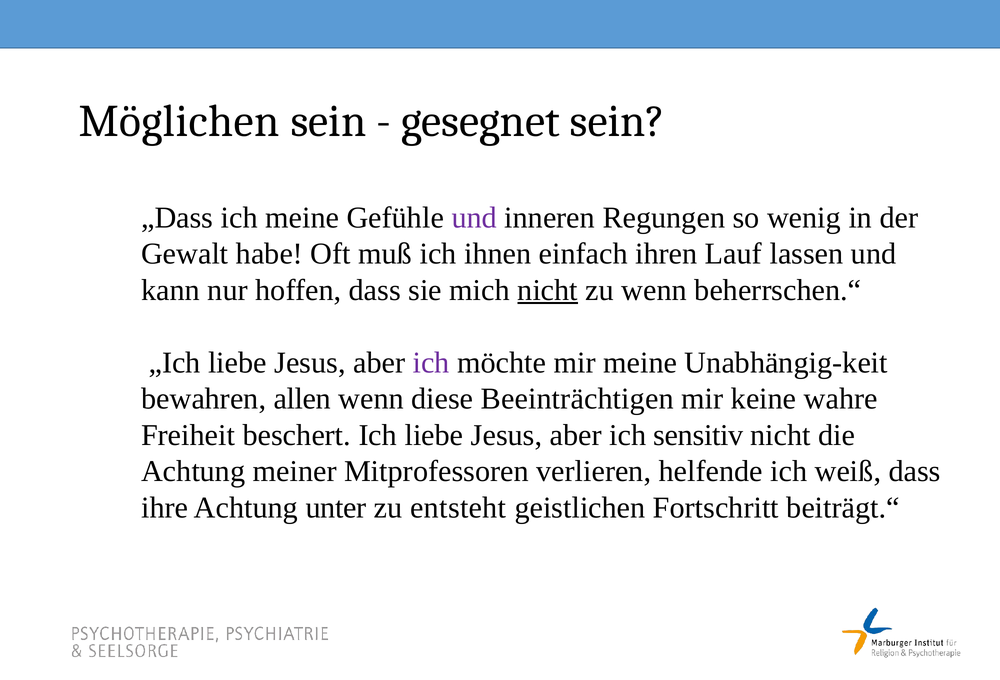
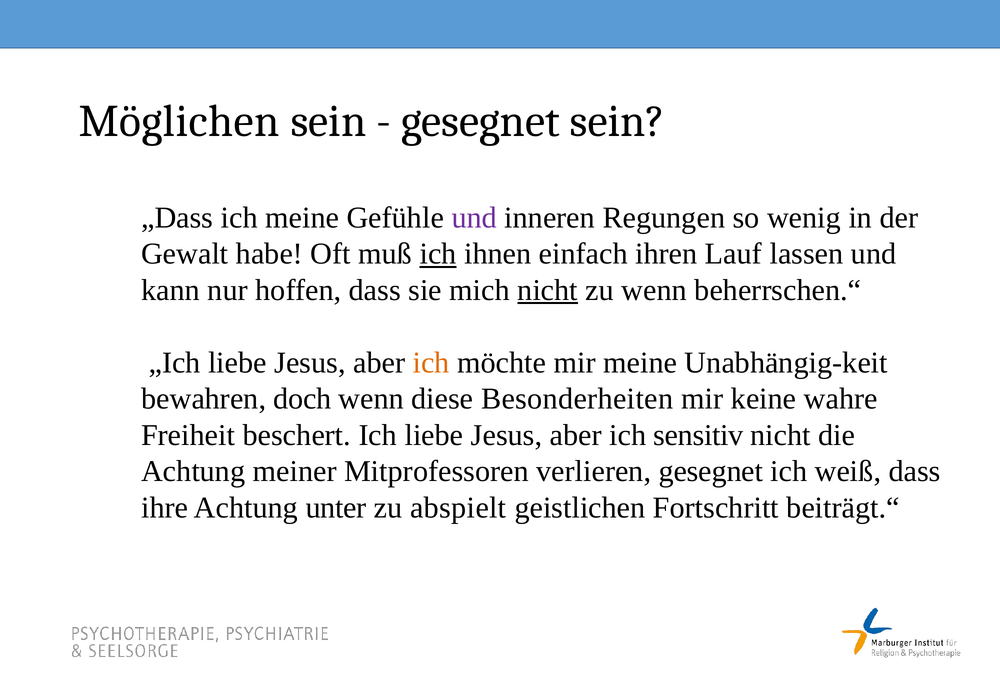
ich at (438, 254) underline: none -> present
ich at (431, 363) colour: purple -> orange
allen: allen -> doch
Beeinträchtigen: Beeinträchtigen -> Besonderheiten
verlieren helfende: helfende -> gesegnet
entsteht: entsteht -> abspielt
